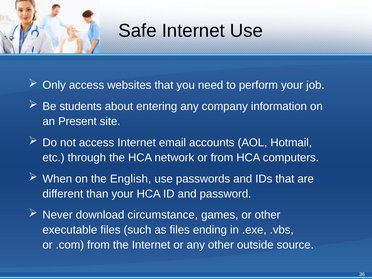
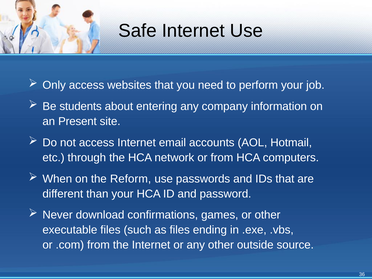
English: English -> Reform
circumstance: circumstance -> confirmations
